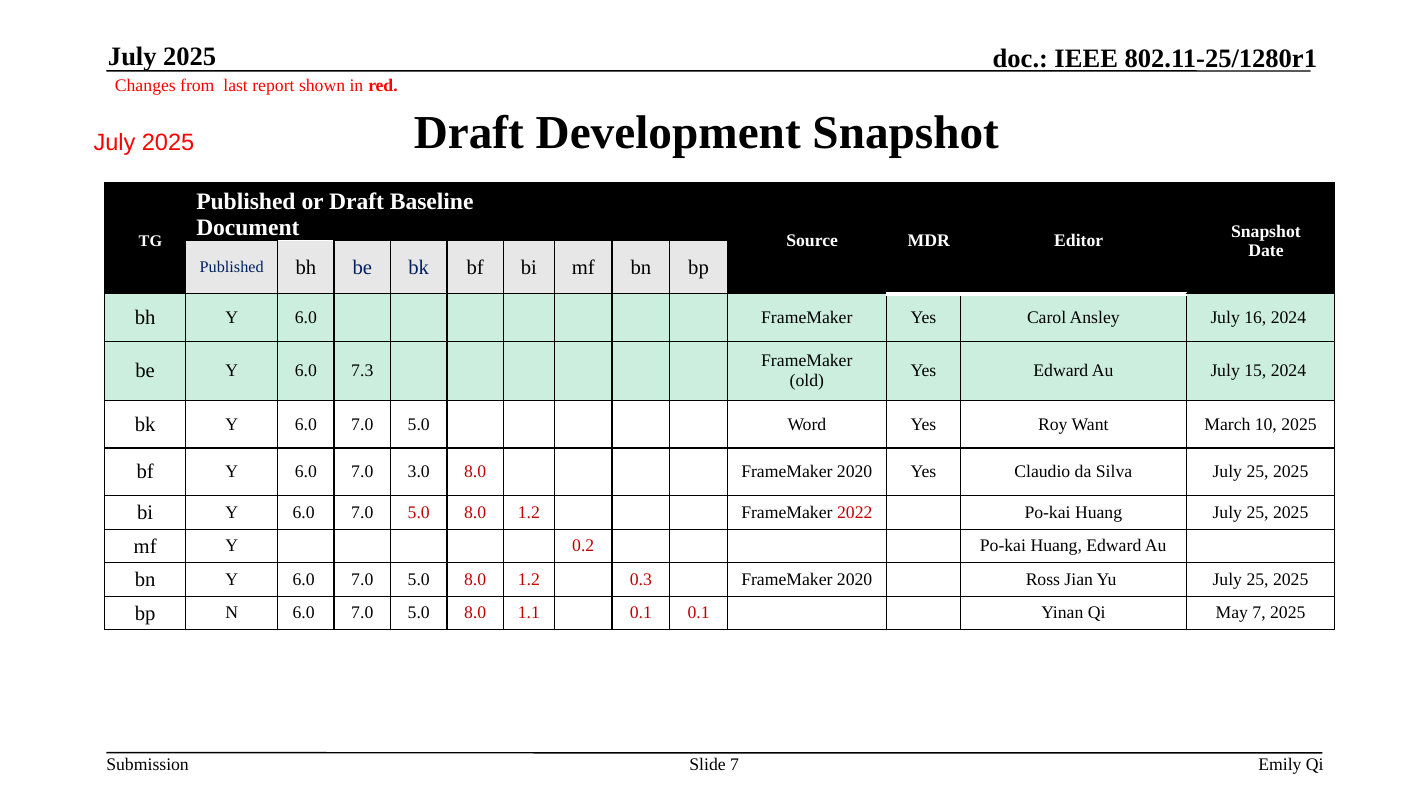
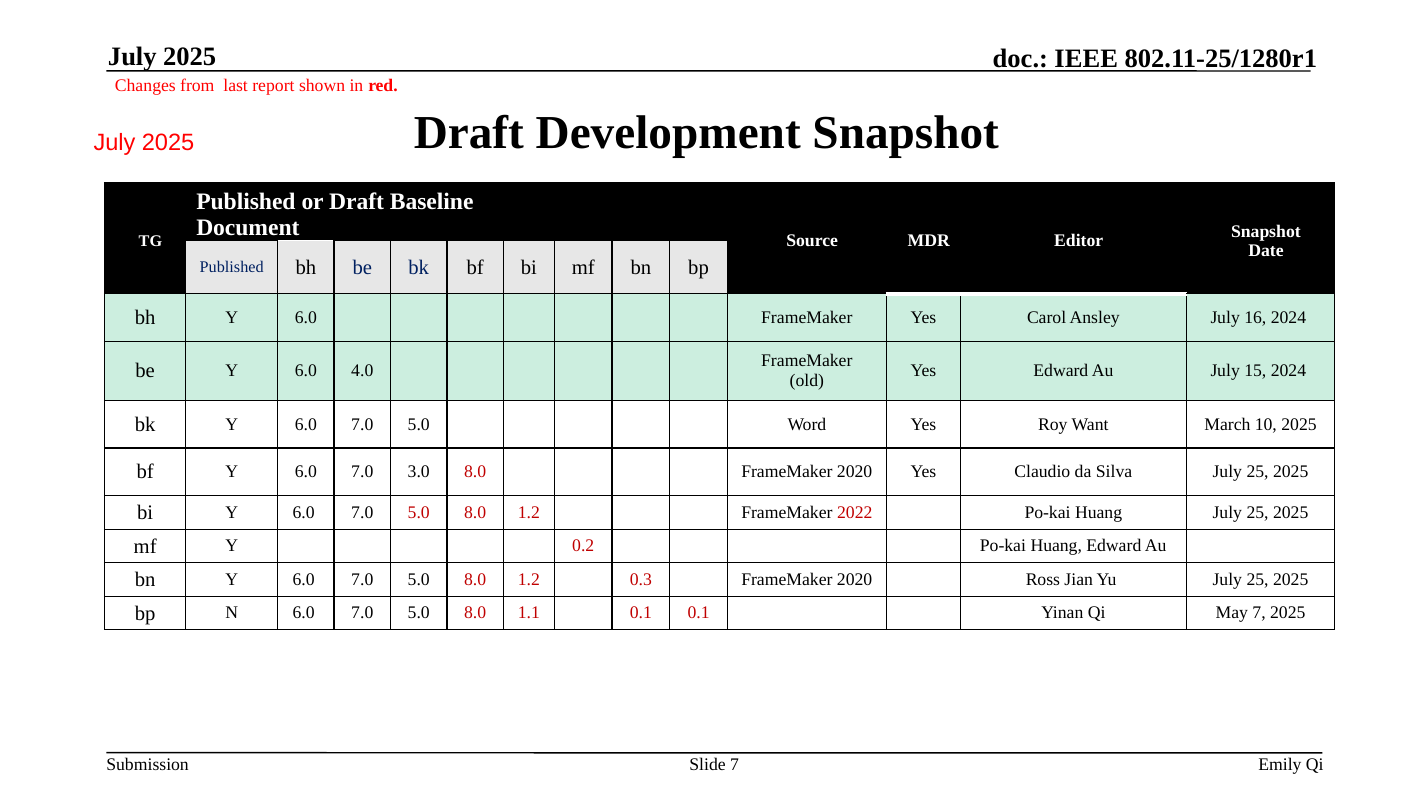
7.3: 7.3 -> 4.0
